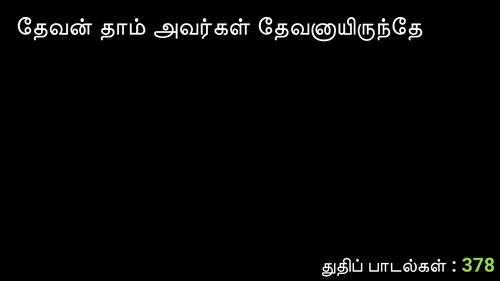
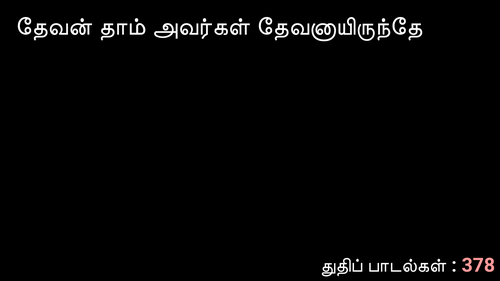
378 colour: light green -> pink
